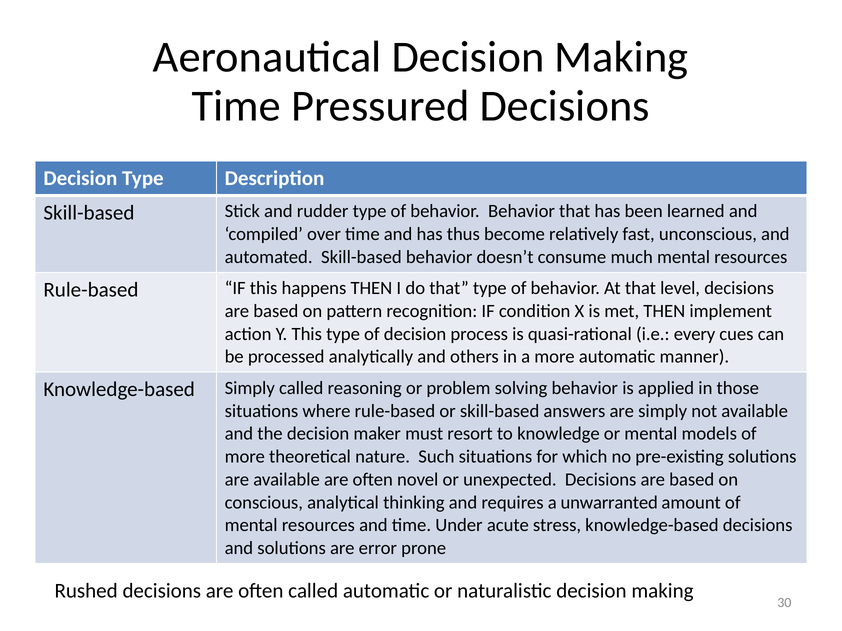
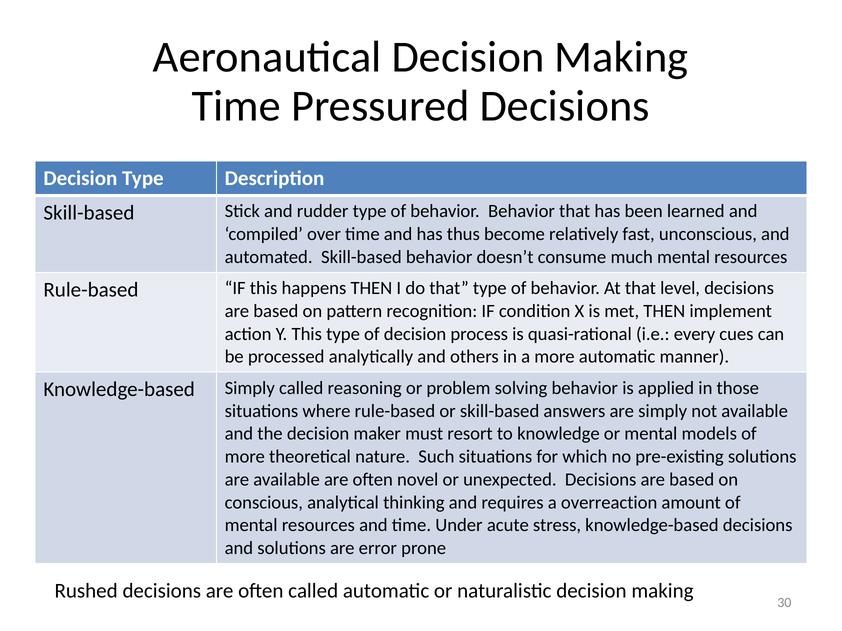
unwarranted: unwarranted -> overreaction
